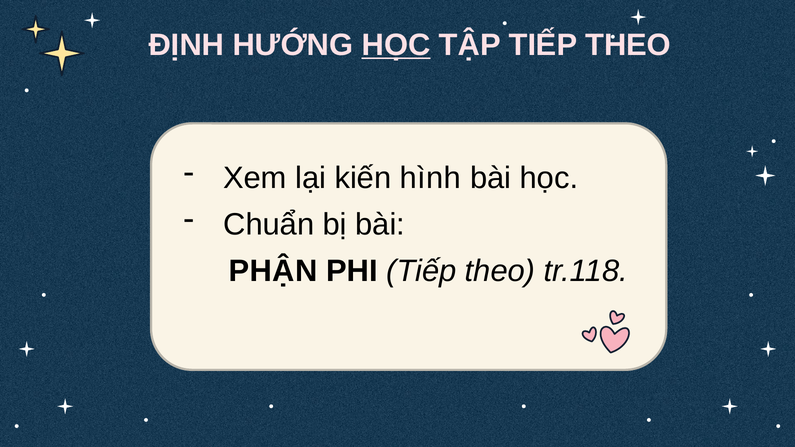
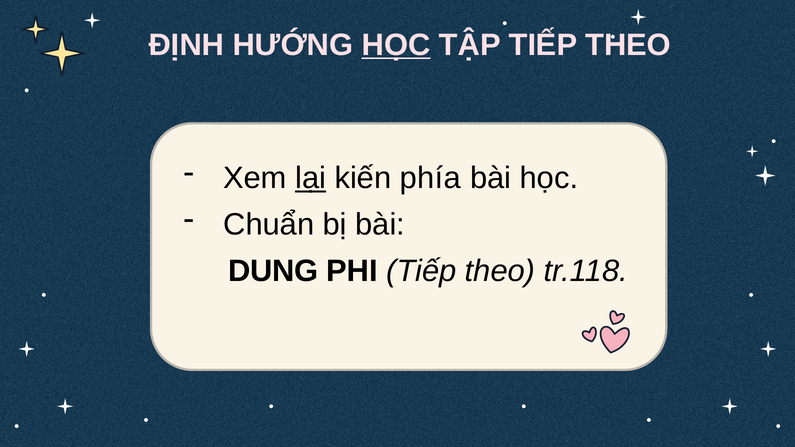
lại underline: none -> present
hình: hình -> phía
PHẬN: PHẬN -> DUNG
